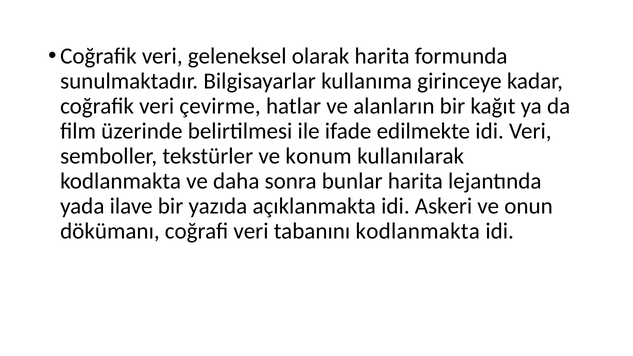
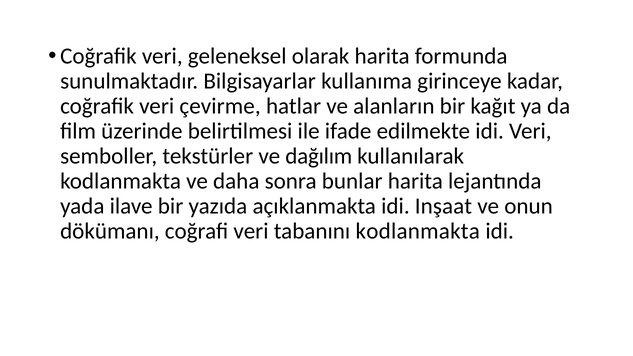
konum: konum -> dağılım
Askeri: Askeri -> Inşaat
